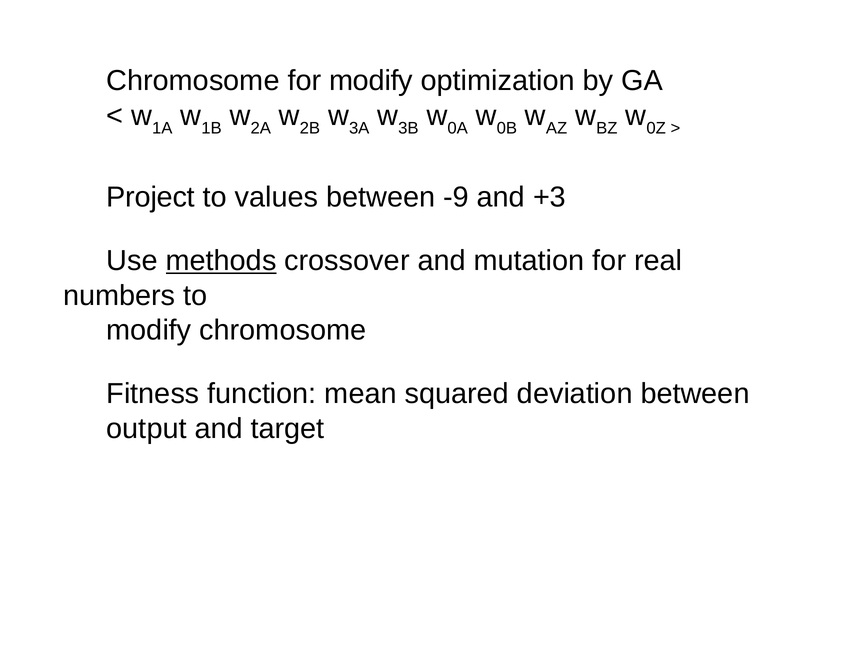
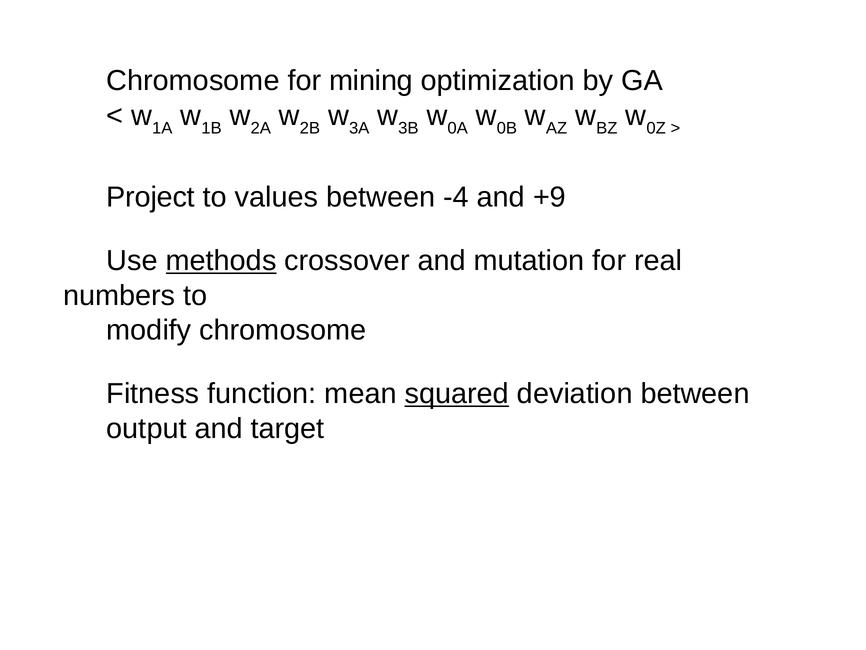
for modify: modify -> mining
-9: -9 -> -4
+3: +3 -> +9
squared underline: none -> present
